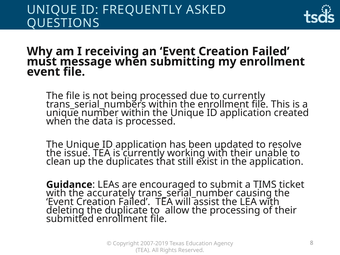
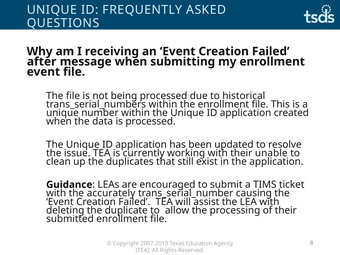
must: must -> after
to currently: currently -> historical
